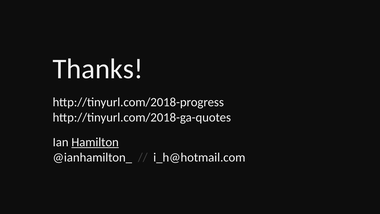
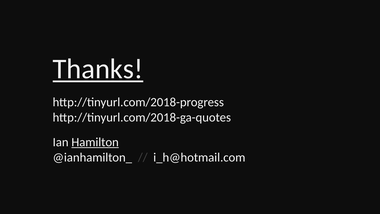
Thanks underline: none -> present
